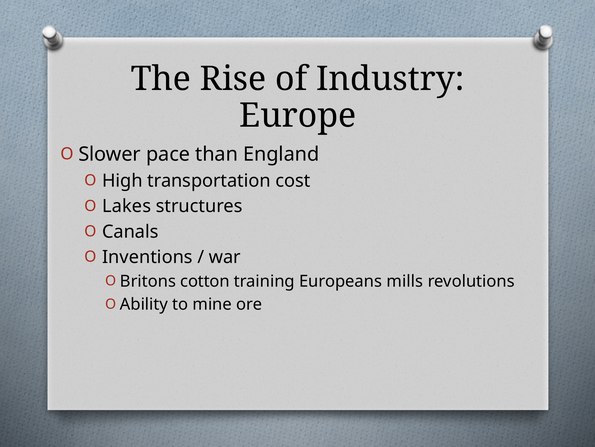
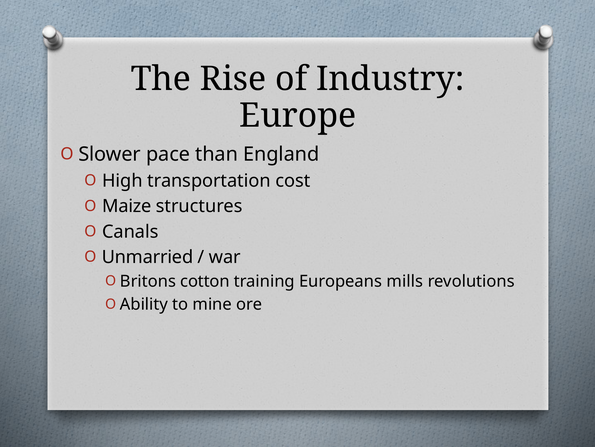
Lakes: Lakes -> Maize
Inventions: Inventions -> Unmarried
